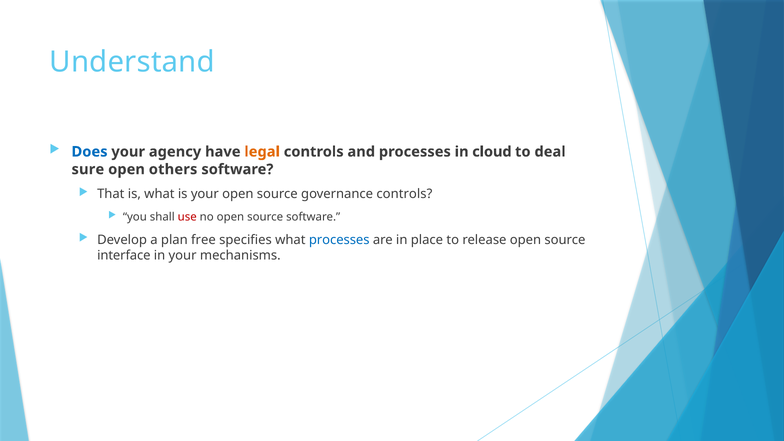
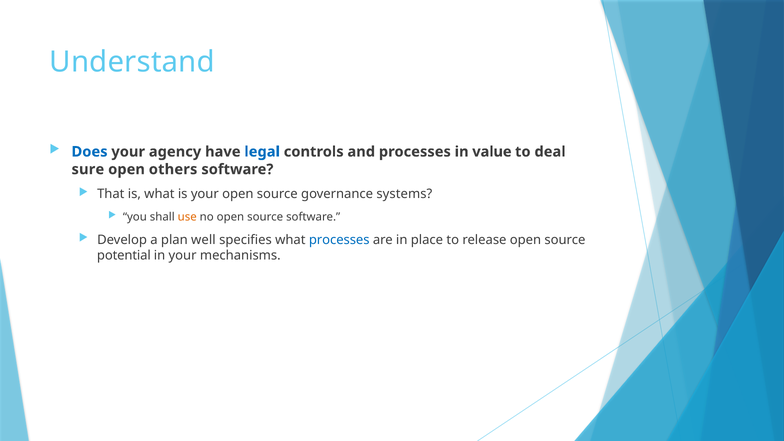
legal colour: orange -> blue
cloud: cloud -> value
governance controls: controls -> systems
use colour: red -> orange
free: free -> well
interface: interface -> potential
